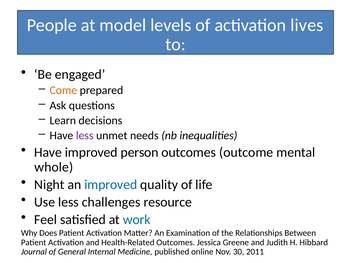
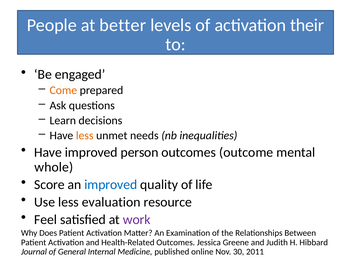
model: model -> better
lives: lives -> their
less at (85, 136) colour: purple -> orange
Night: Night -> Score
challenges: challenges -> evaluation
work colour: blue -> purple
